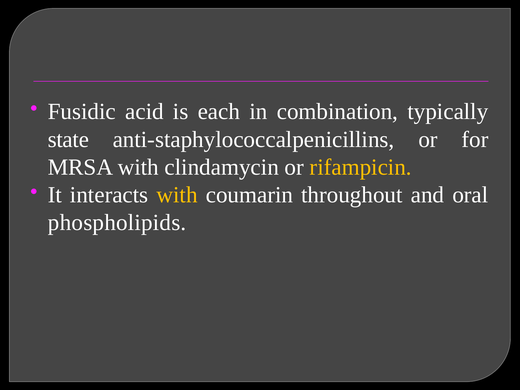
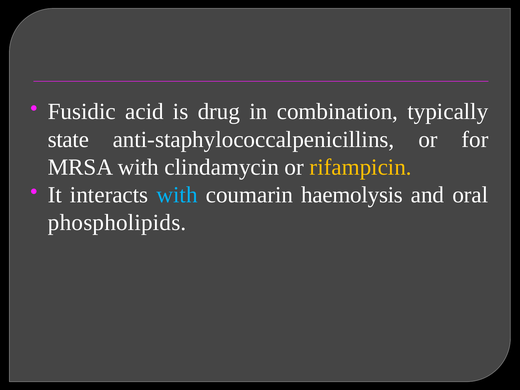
each: each -> drug
with at (177, 195) colour: yellow -> light blue
throughout: throughout -> haemolysis
